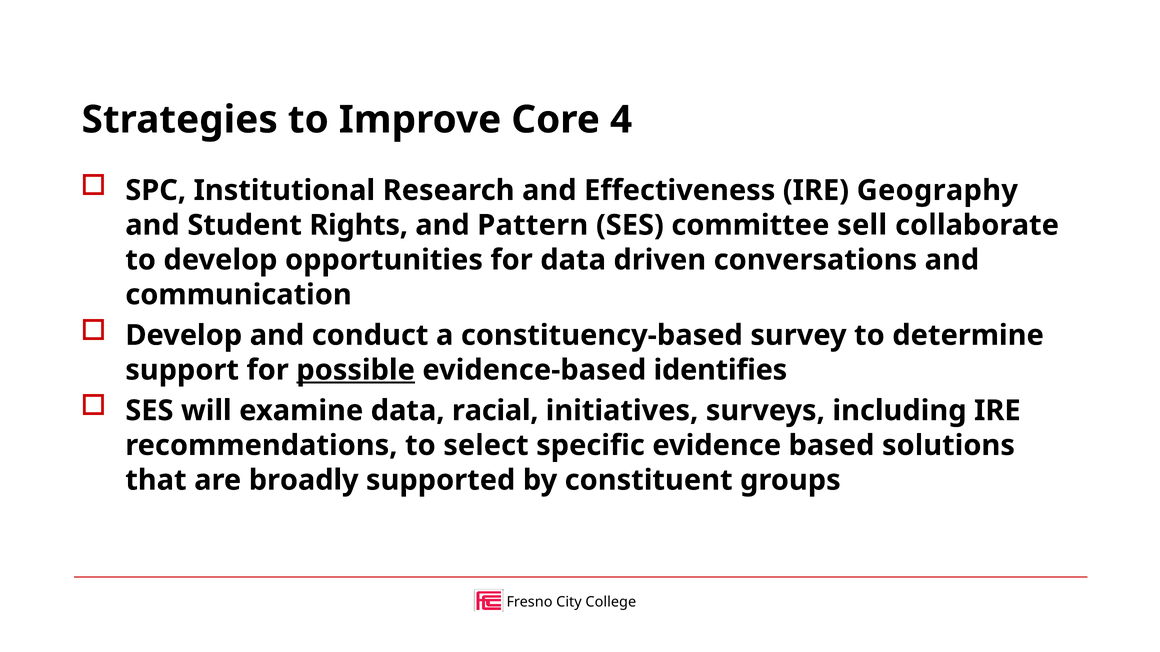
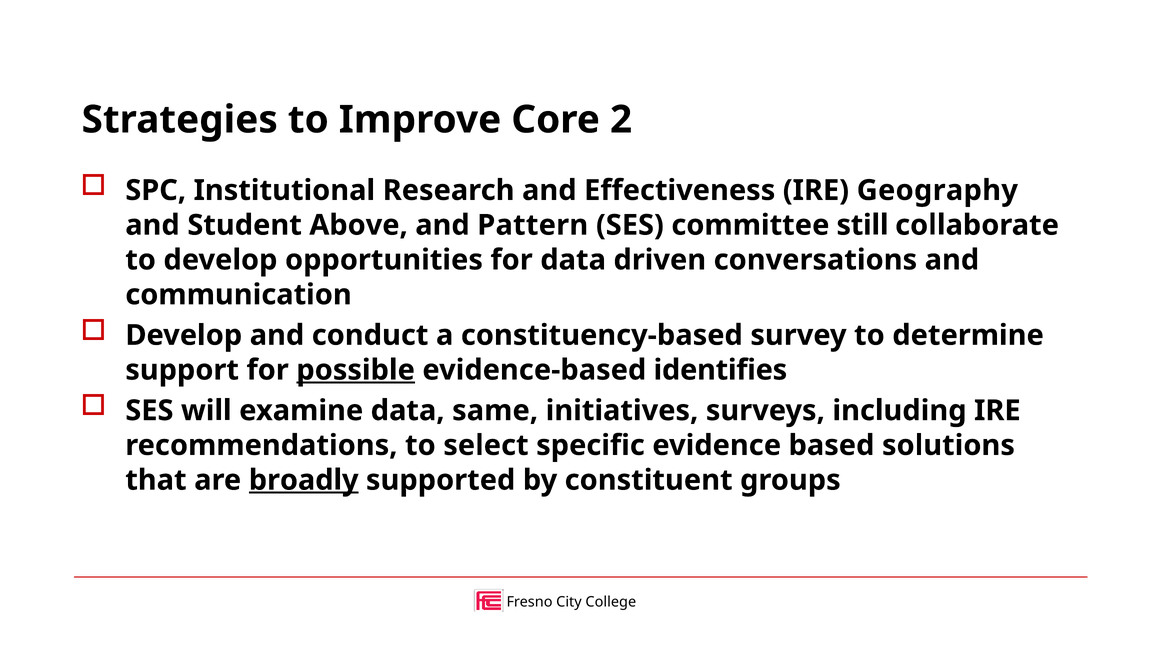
4: 4 -> 2
Rights: Rights -> Above
sell: sell -> still
racial: racial -> same
broadly underline: none -> present
